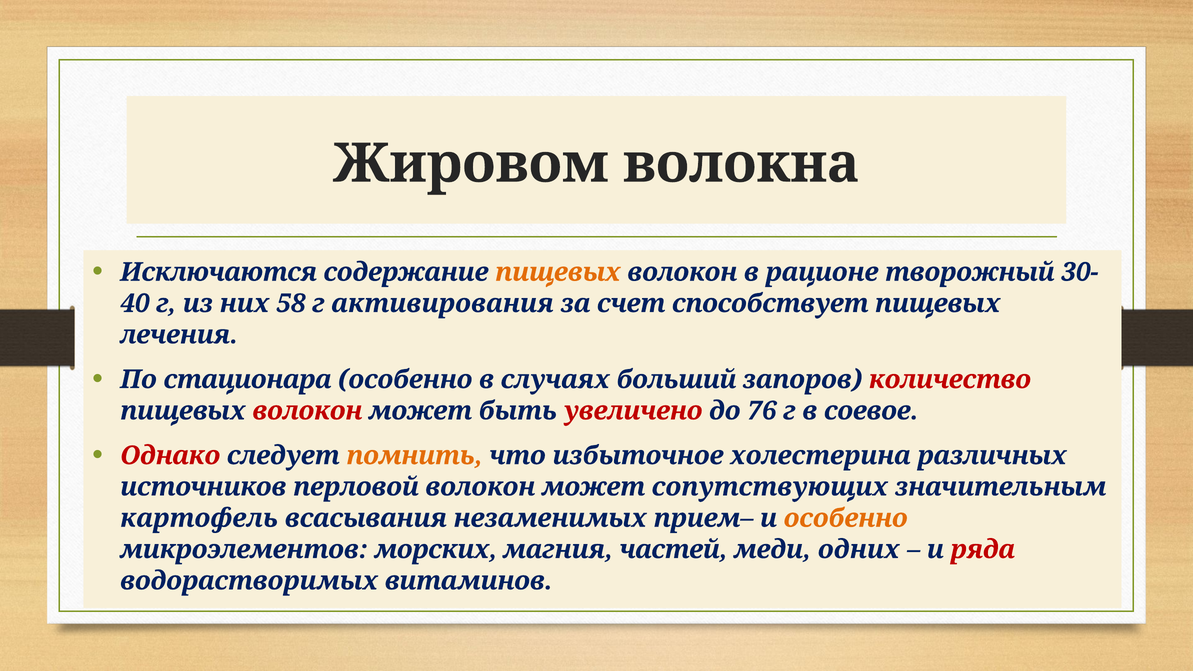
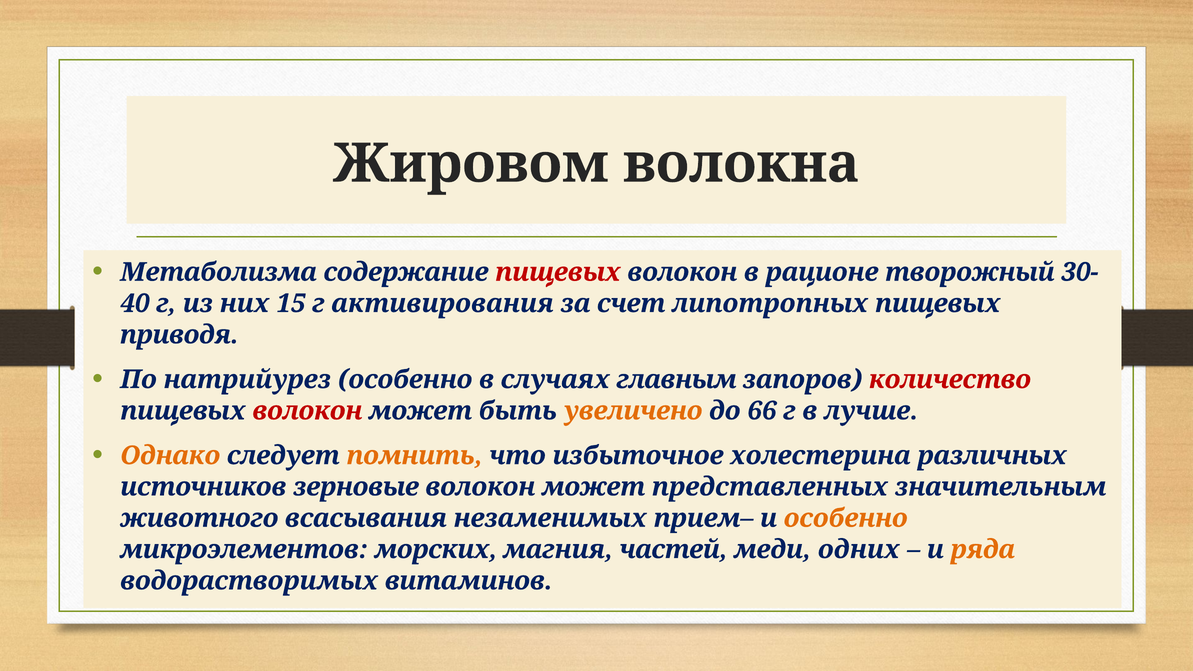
Исключаются: Исключаются -> Метаболизма
пищевых at (558, 272) colour: orange -> red
58: 58 -> 15
способствует: способствует -> липотропных
лечения: лечения -> приводя
стационара: стационара -> натрийурез
больший: больший -> главным
увеличено colour: red -> orange
76: 76 -> 66
соевое: соевое -> лучше
Однако colour: red -> orange
перловой: перловой -> зерновые
сопутствующих: сопутствующих -> представленных
картофель: картофель -> животного
ряда colour: red -> orange
